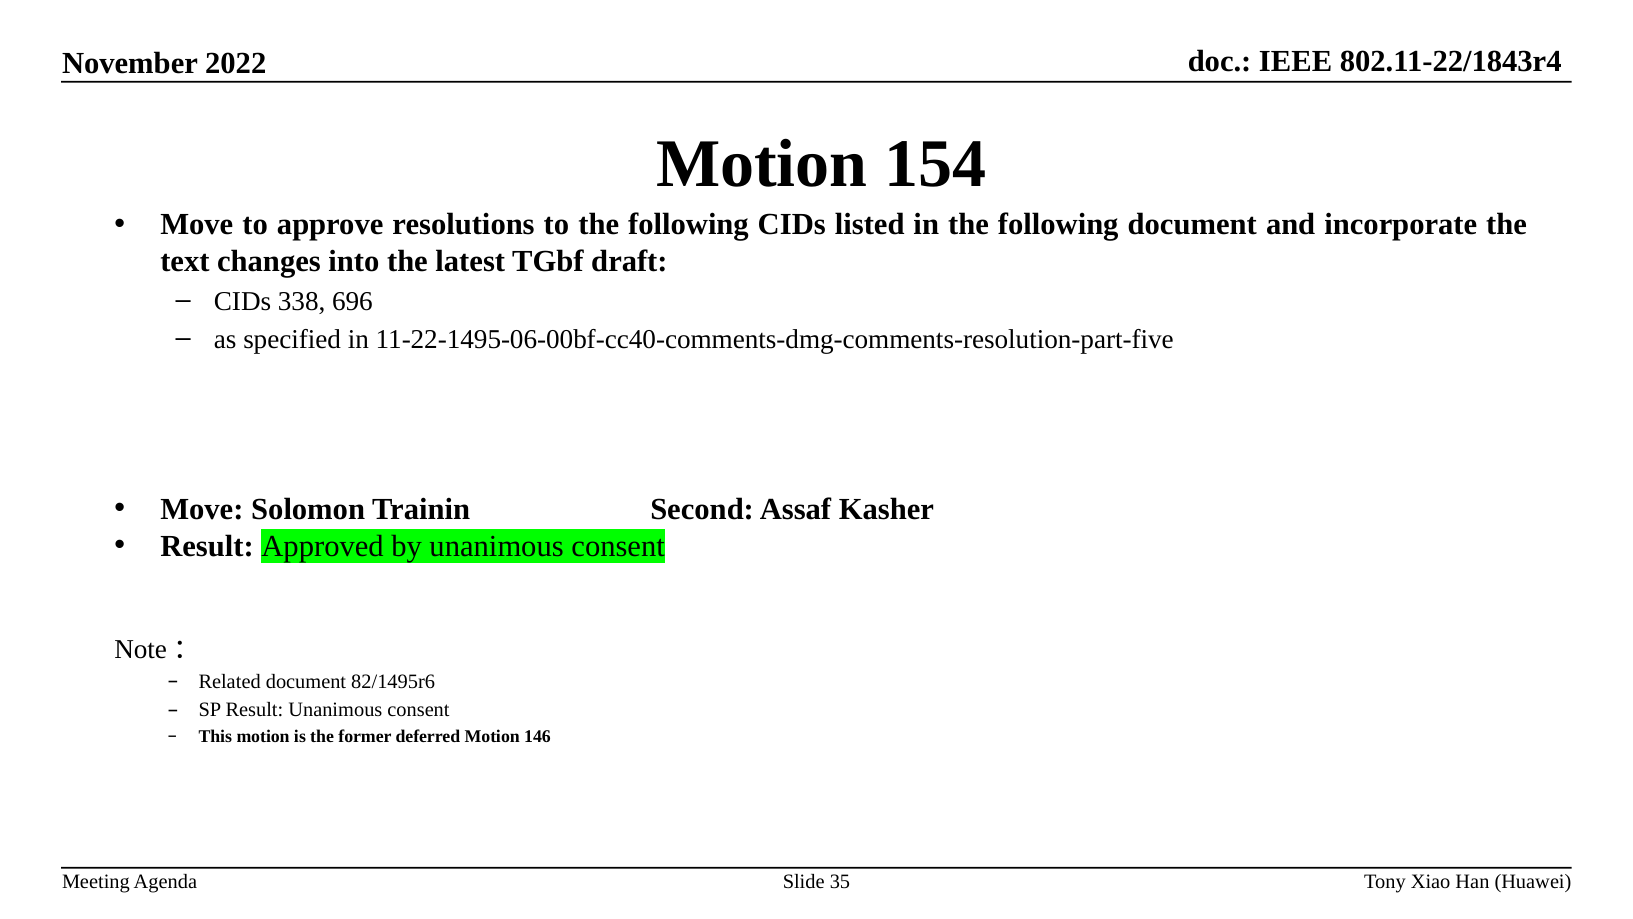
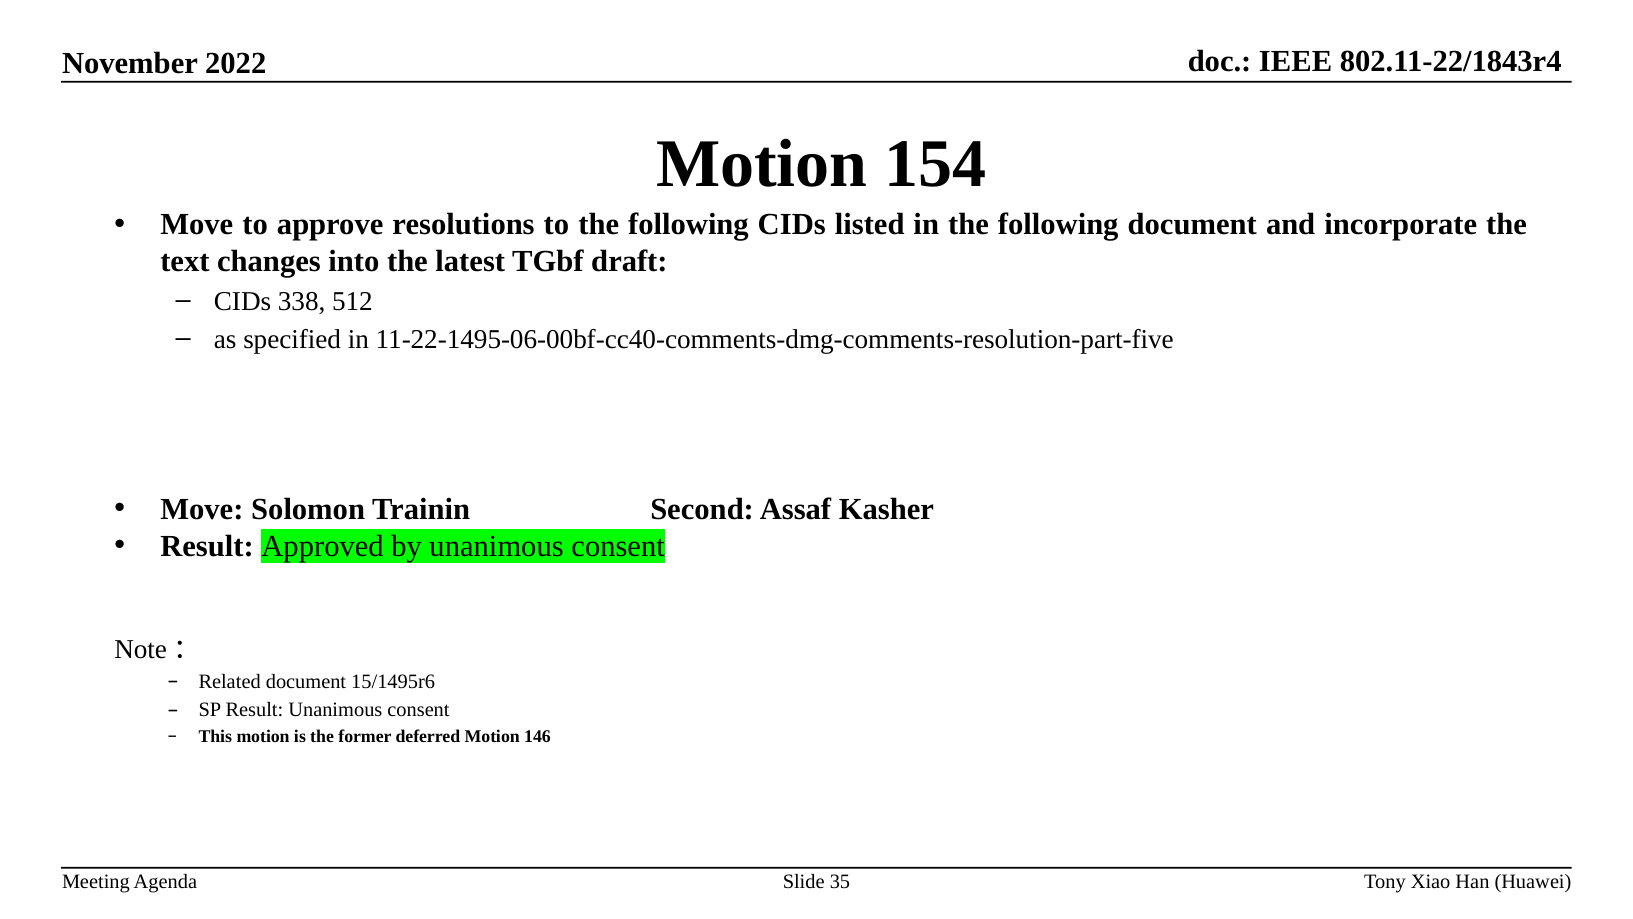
696: 696 -> 512
82/1495r6: 82/1495r6 -> 15/1495r6
